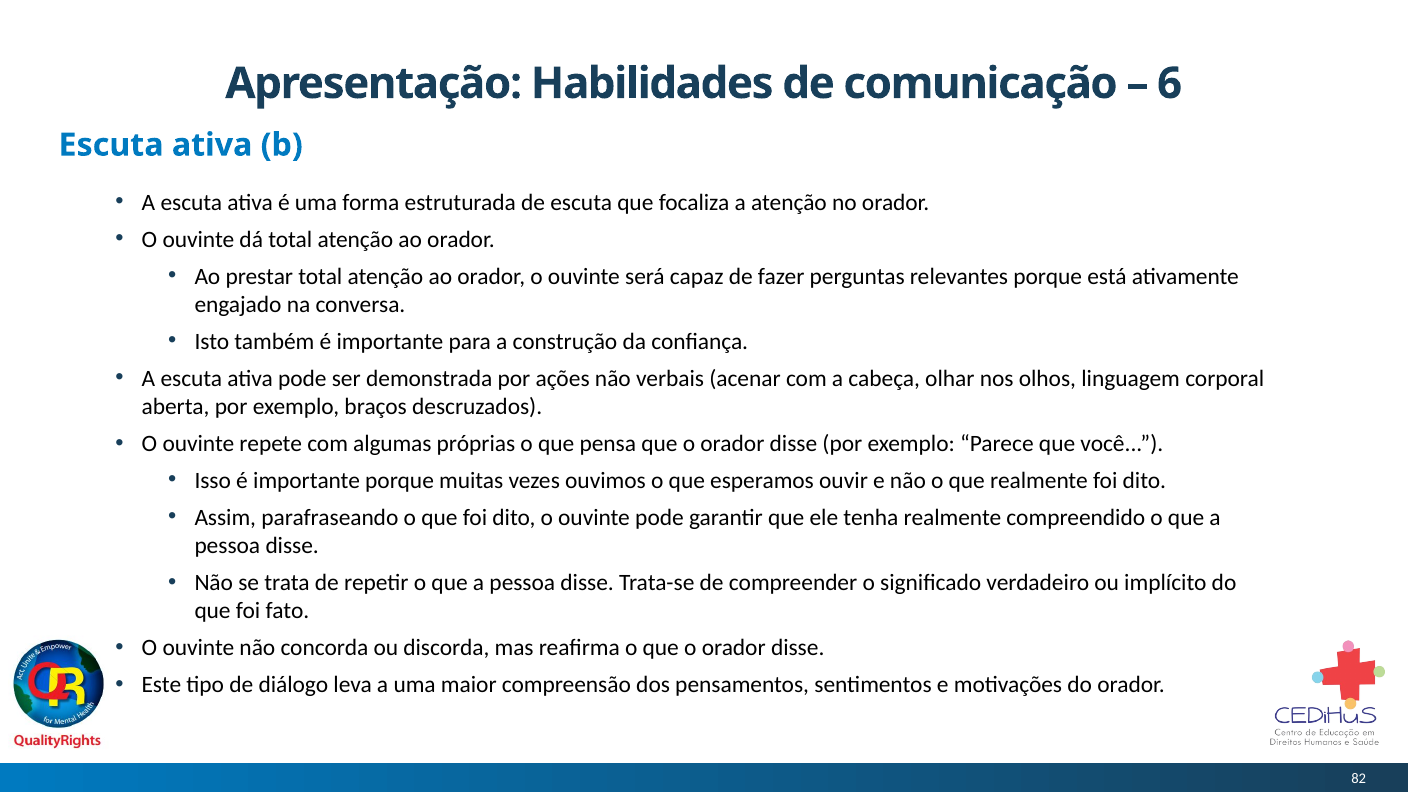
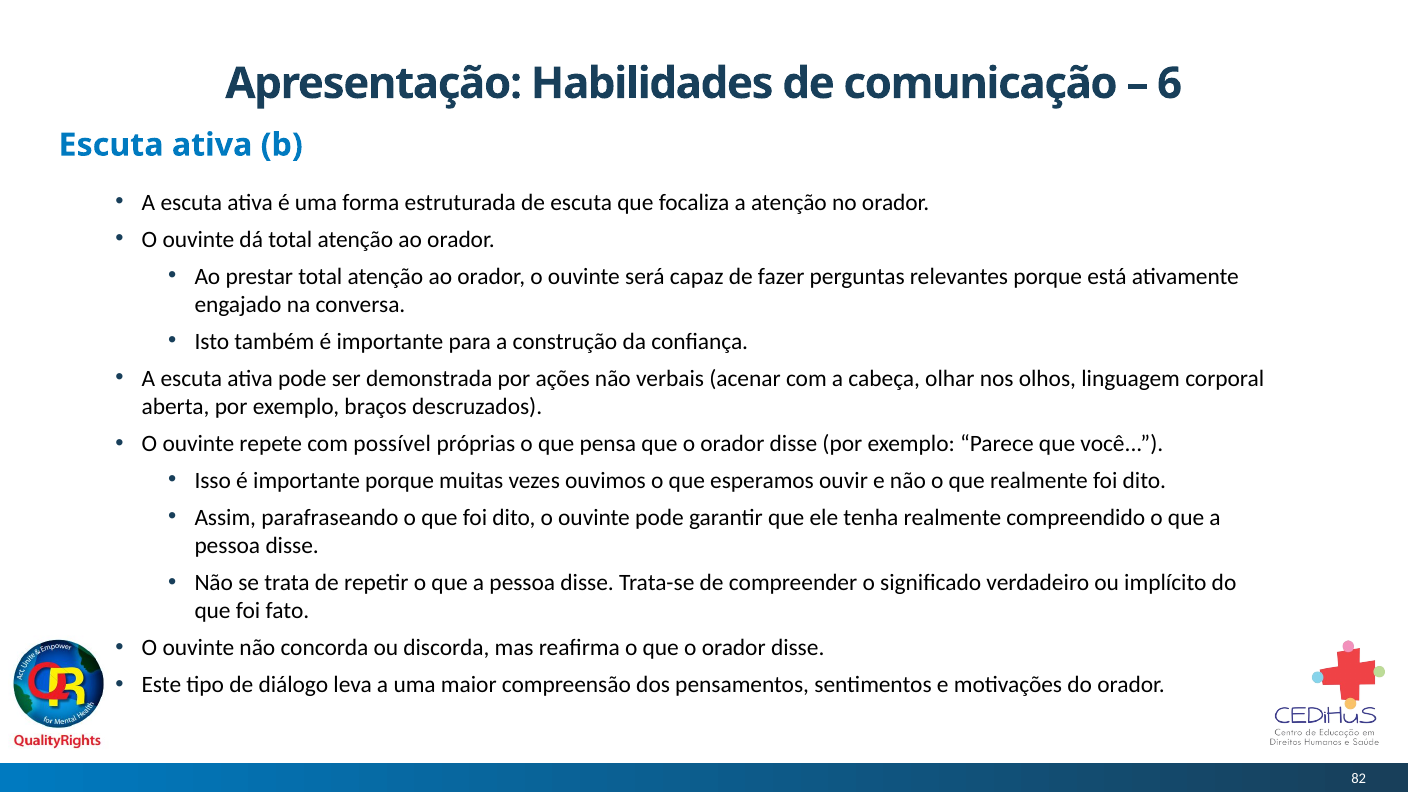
algumas: algumas -> possível
